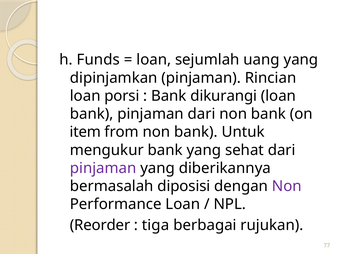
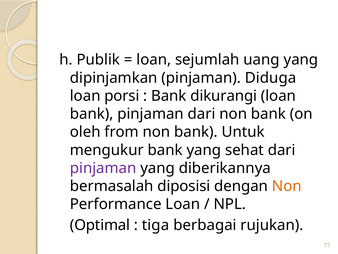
Funds: Funds -> Publik
Rincian: Rincian -> Diduga
item: item -> oleh
Non at (287, 186) colour: purple -> orange
Reorder: Reorder -> Optimal
